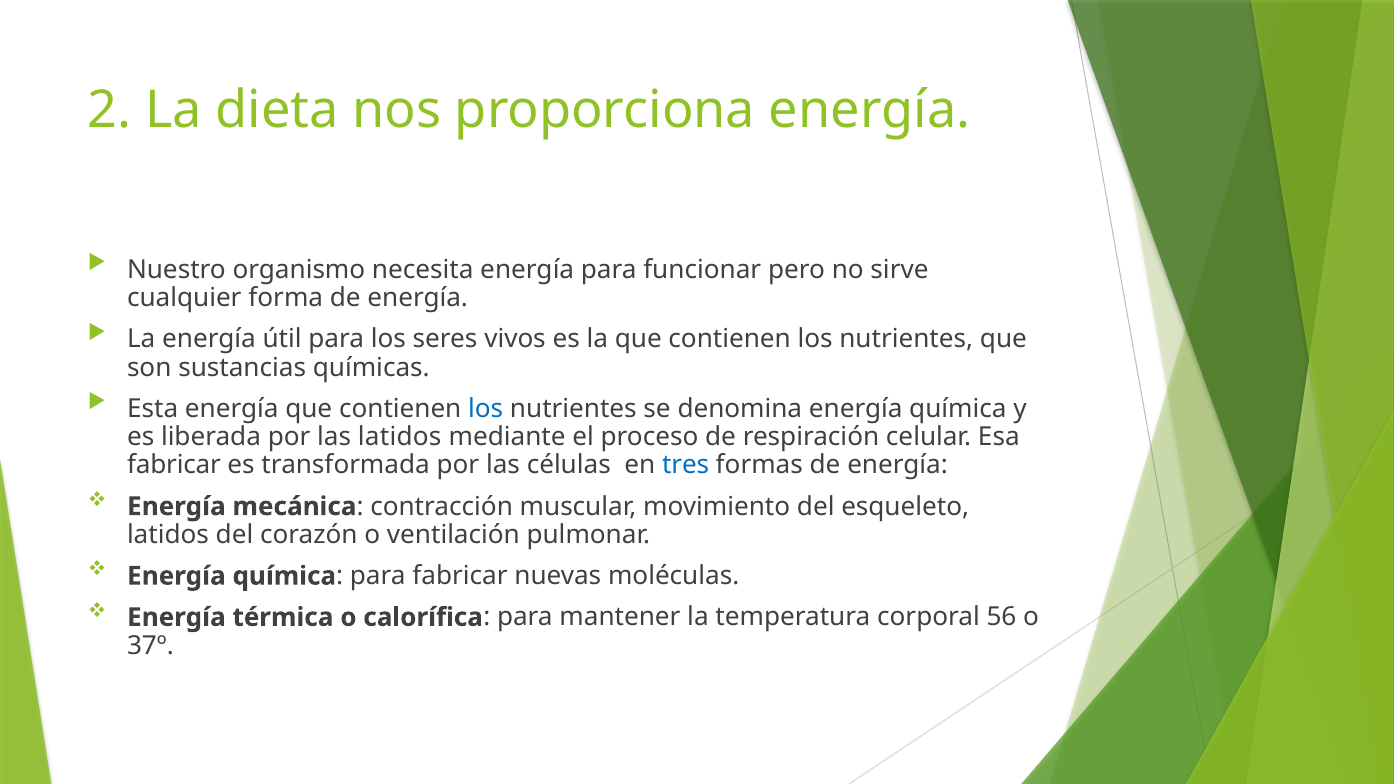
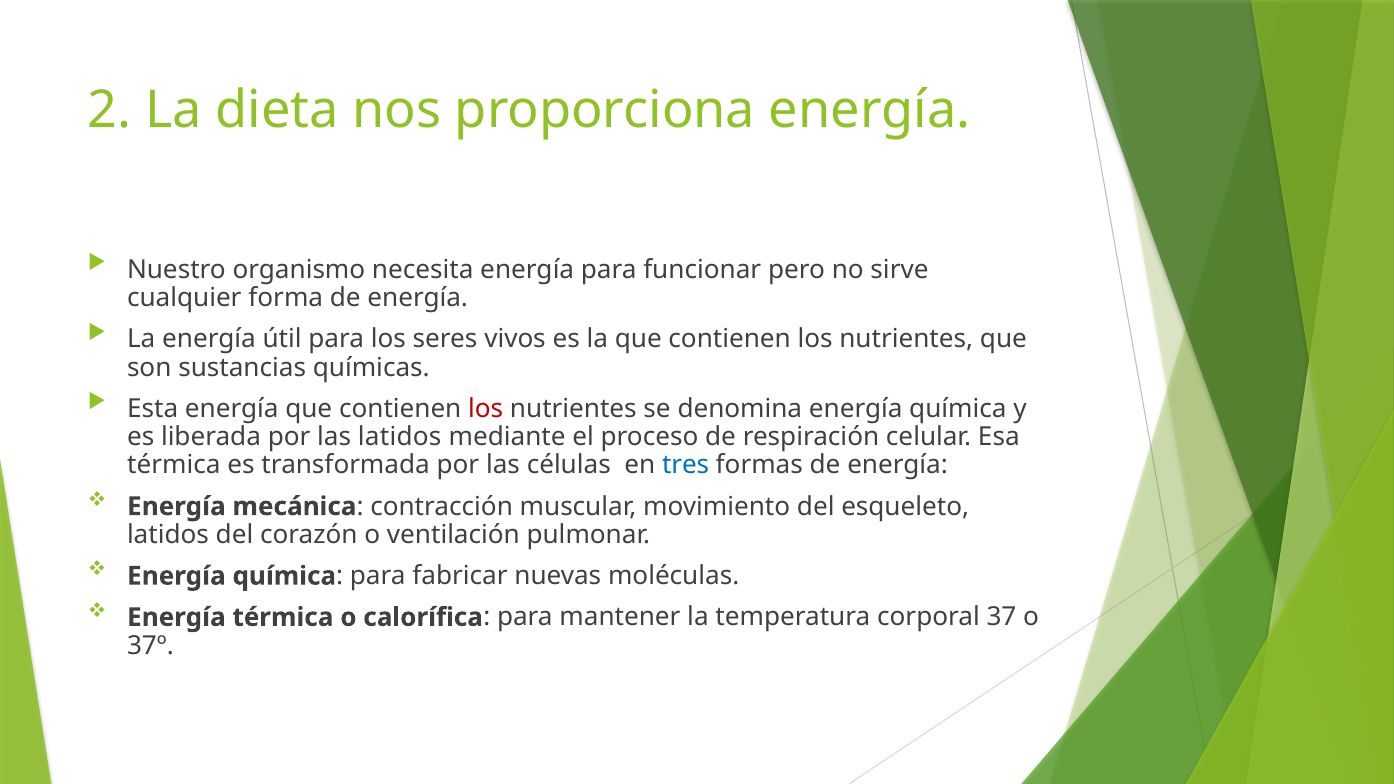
los at (486, 409) colour: blue -> red
fabricar at (174, 465): fabricar -> térmica
56: 56 -> 37
